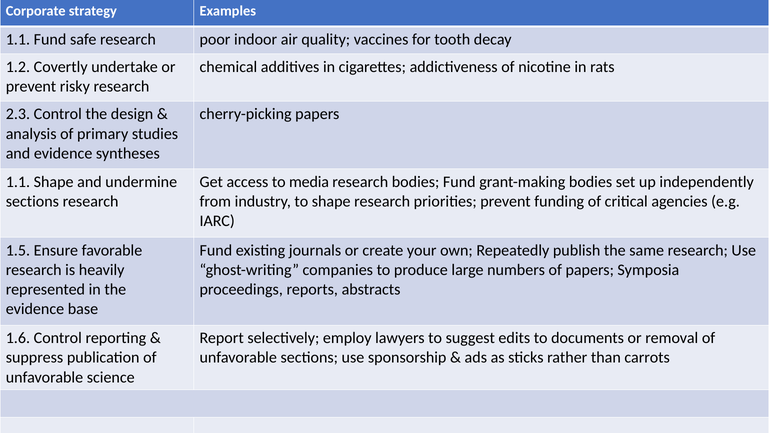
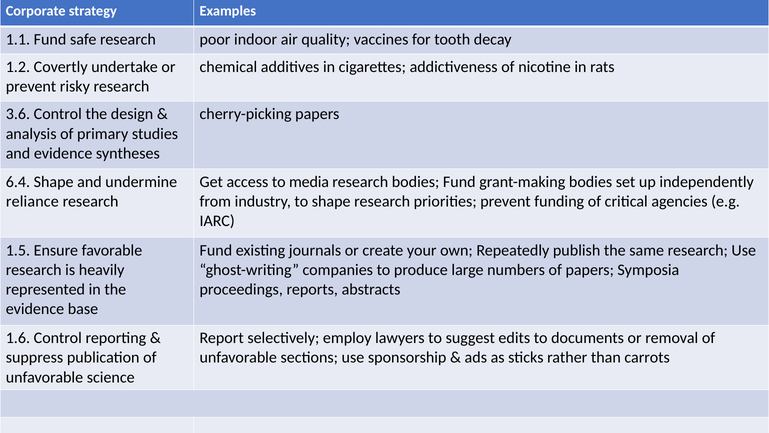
2.3: 2.3 -> 3.6
1.1 at (18, 182): 1.1 -> 6.4
sections at (32, 201): sections -> reliance
